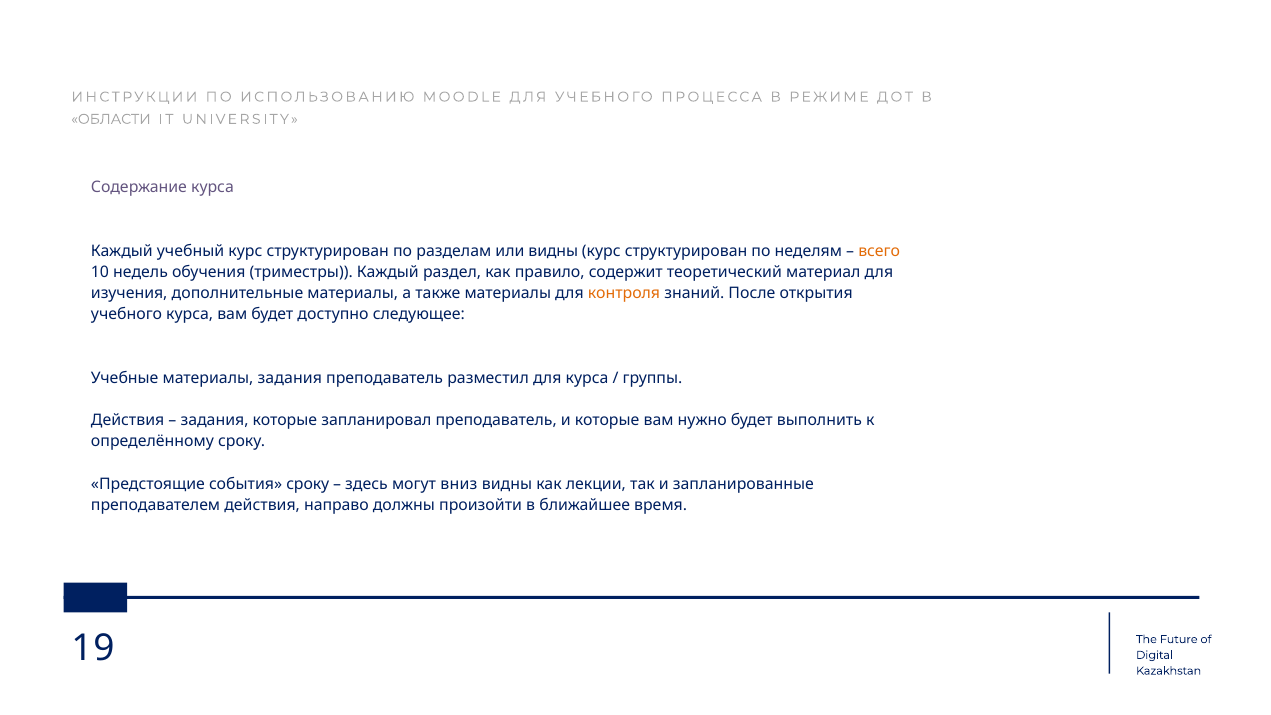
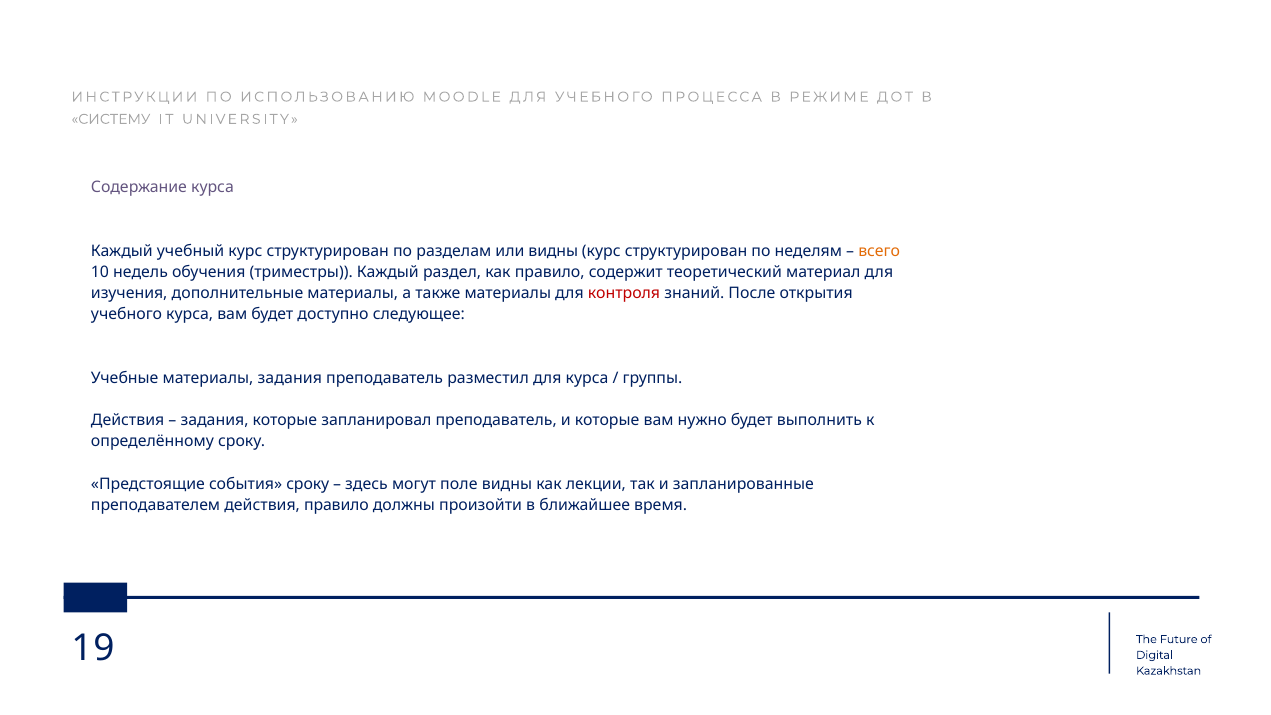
ОБЛАСТИ: ОБЛАСТИ -> СИСТЕМУ
контроля colour: orange -> red
вниз: вниз -> поле
действия направо: направо -> правило
